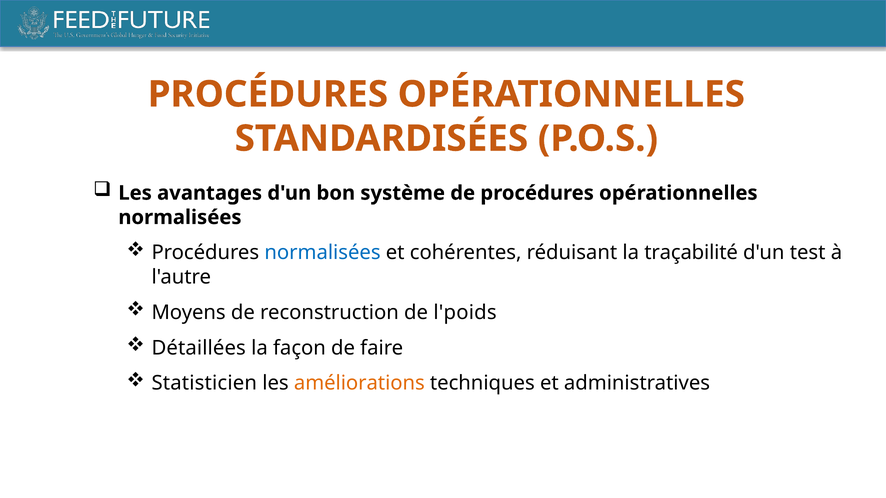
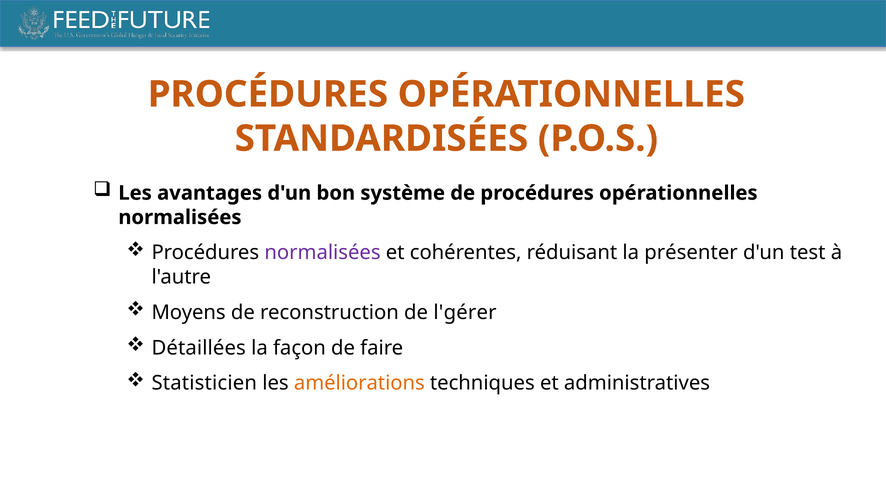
normalisées at (323, 253) colour: blue -> purple
traçabilité: traçabilité -> présenter
l'poids: l'poids -> l'gérer
